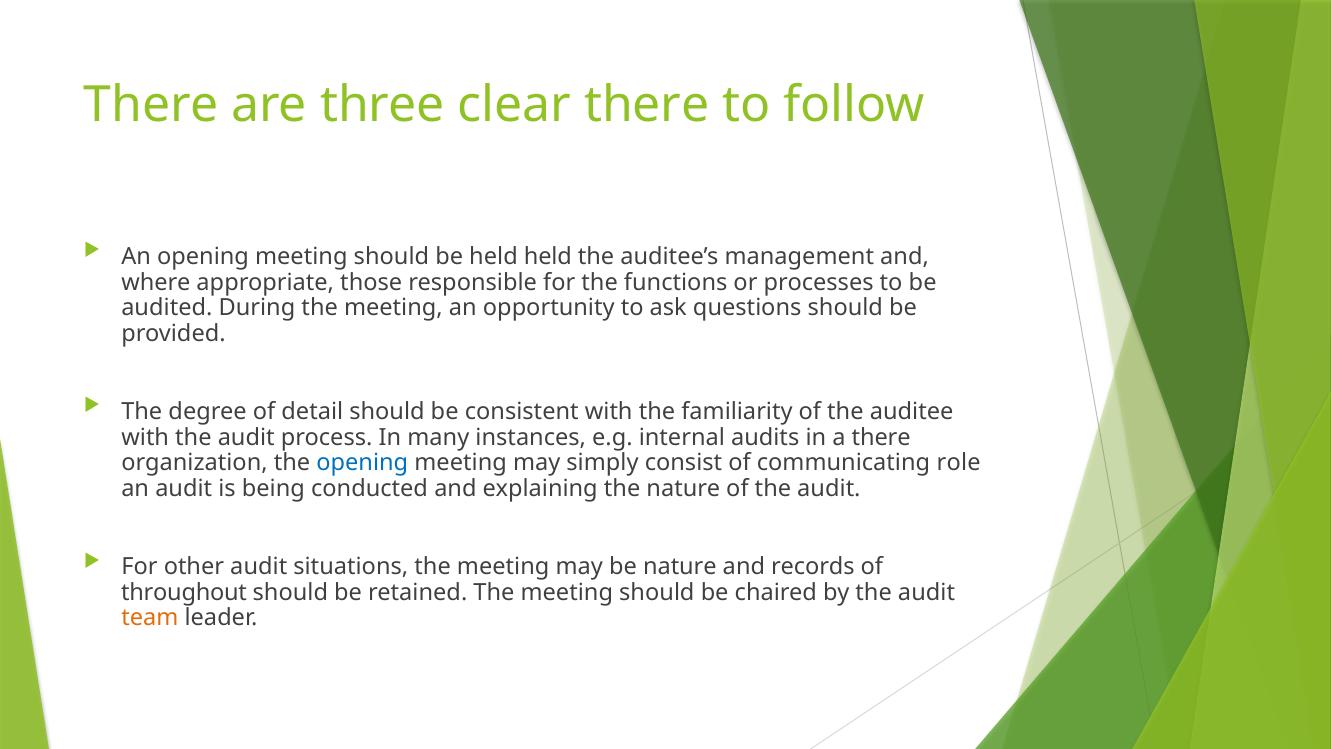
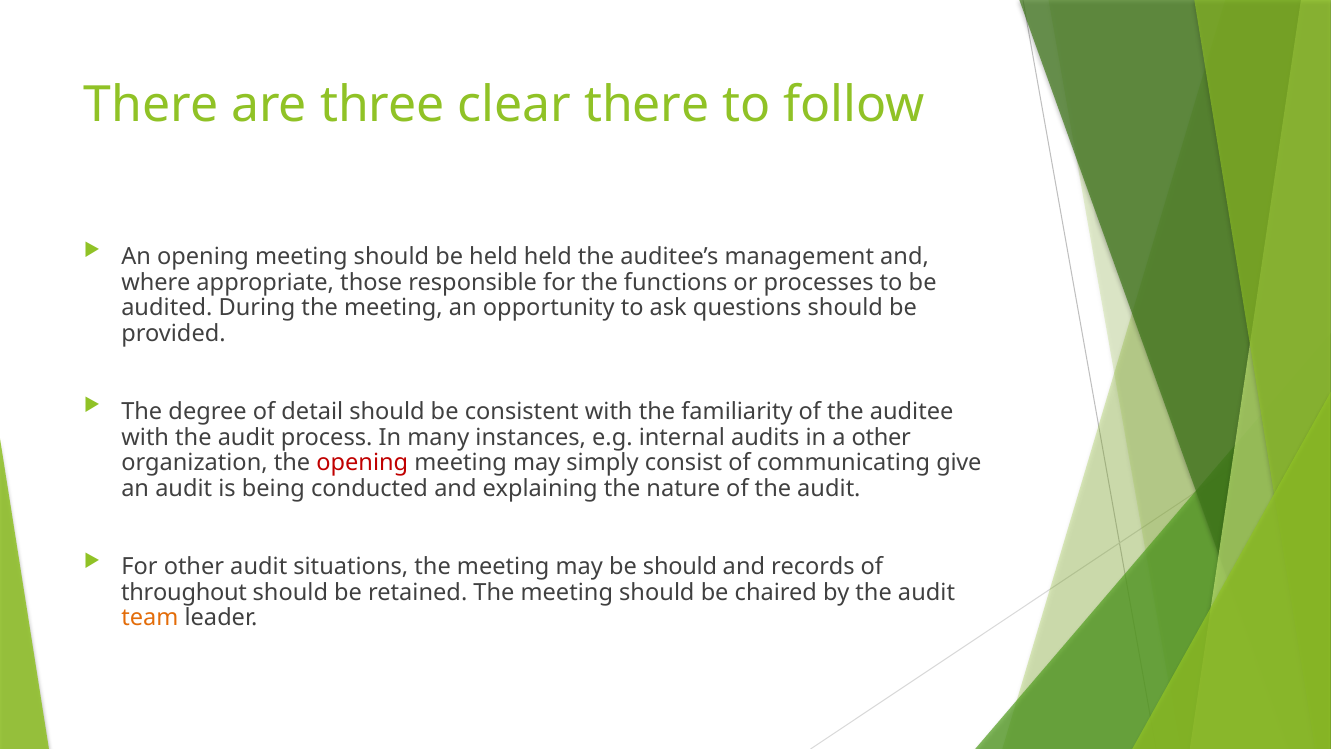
a there: there -> other
opening at (362, 463) colour: blue -> red
role: role -> give
be nature: nature -> should
